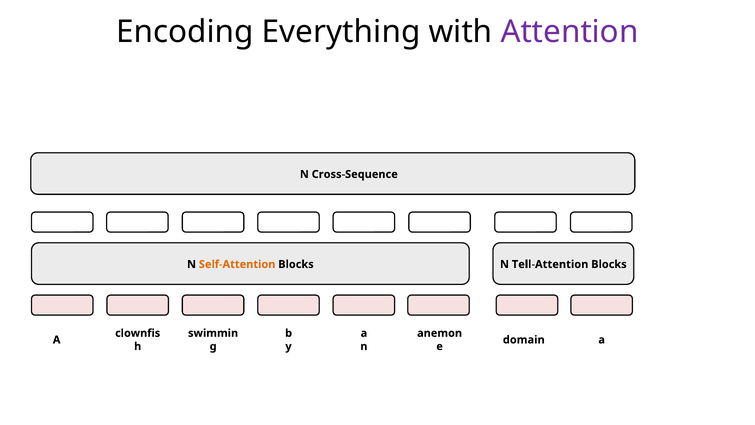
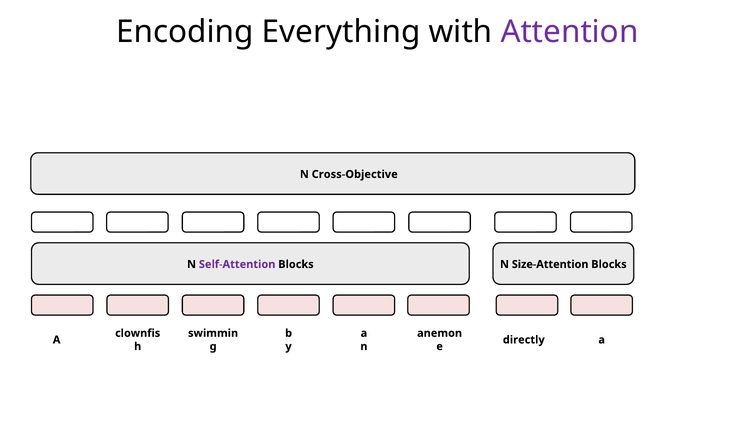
Cross-Sequence: Cross-Sequence -> Cross-Objective
Self-Attention colour: orange -> purple
Tell-Attention: Tell-Attention -> Size-Attention
domain: domain -> directly
